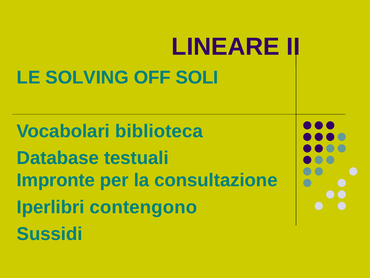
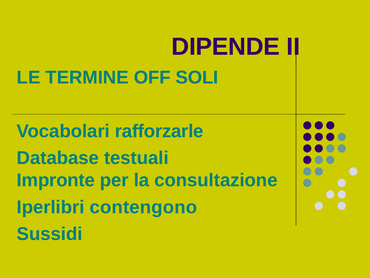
LINEARE: LINEARE -> DIPENDE
SOLVING: SOLVING -> TERMINE
biblioteca: biblioteca -> rafforzarle
